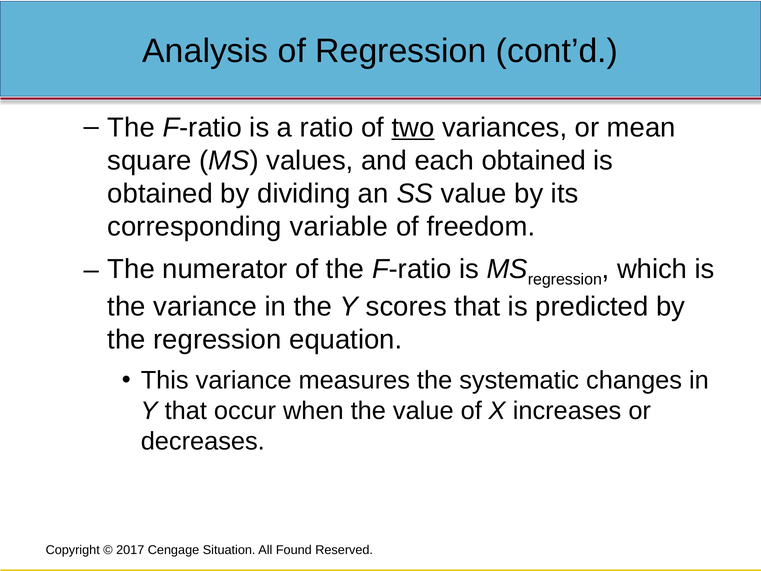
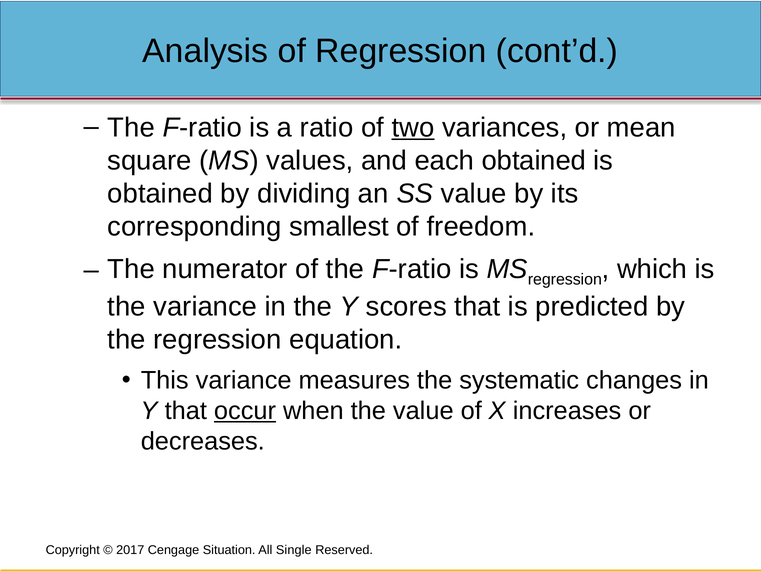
variable: variable -> smallest
occur underline: none -> present
Found: Found -> Single
